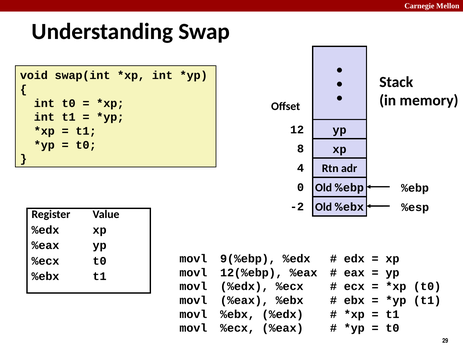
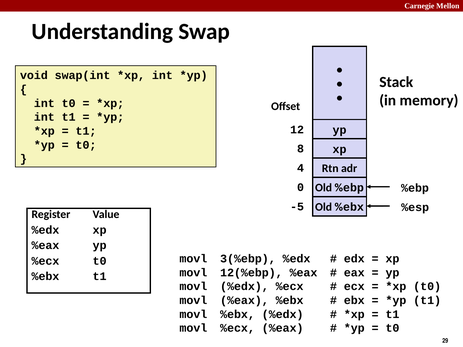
-2: -2 -> -5
9(%ebp: 9(%ebp -> 3(%ebp
